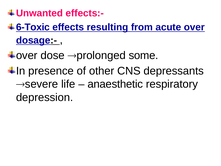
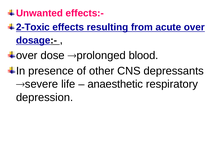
6-Toxic: 6-Toxic -> 2-Toxic
some: some -> blood
